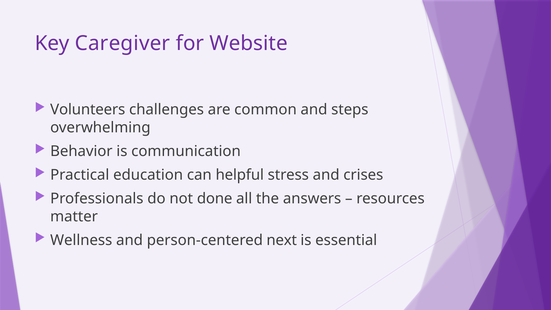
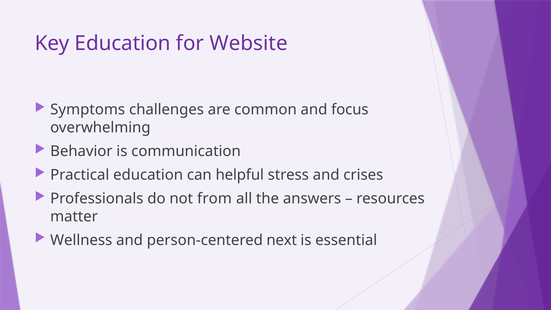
Key Caregiver: Caregiver -> Education
Volunteers: Volunteers -> Symptoms
steps: steps -> focus
done: done -> from
